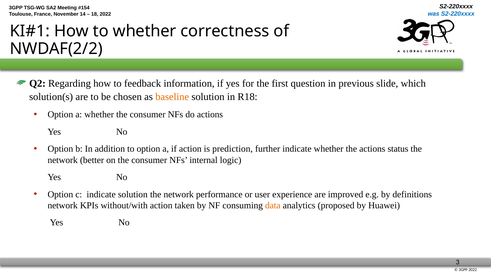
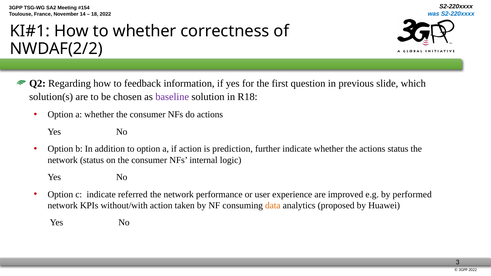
baseline colour: orange -> purple
network better: better -> status
indicate solution: solution -> referred
definitions: definitions -> performed
